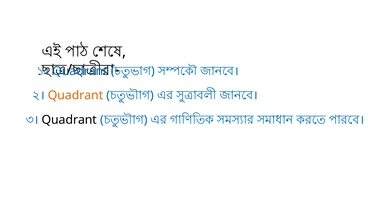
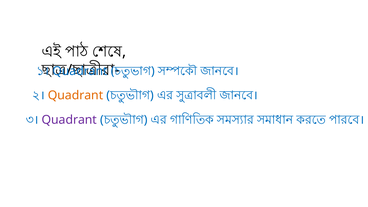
Quadrant at (69, 120) colour: black -> purple
